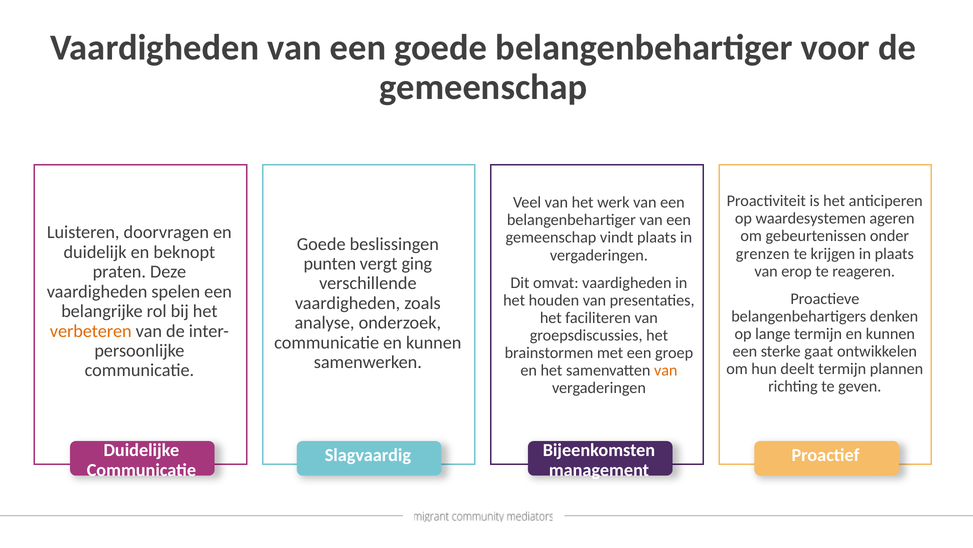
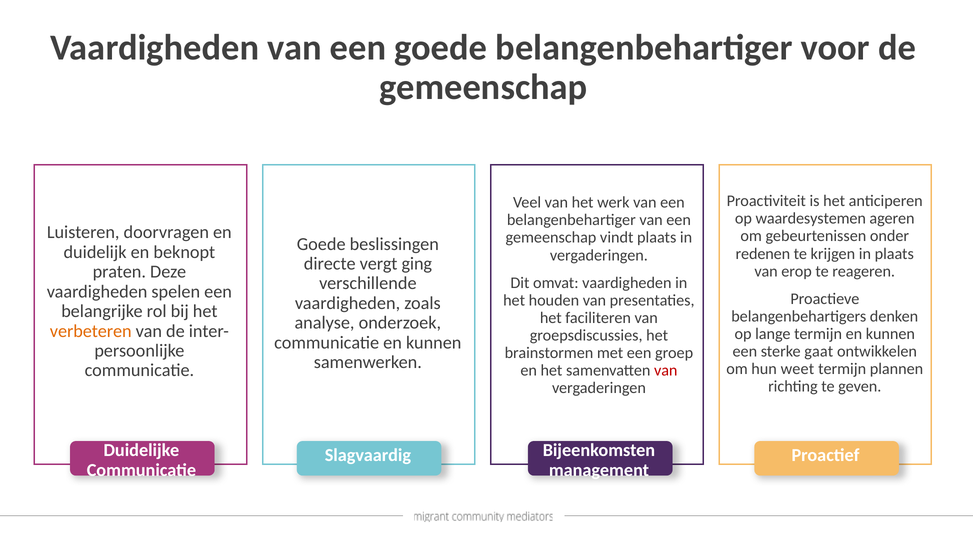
grenzen: grenzen -> redenen
punten: punten -> directe
deelt: deelt -> weet
van at (666, 370) colour: orange -> red
